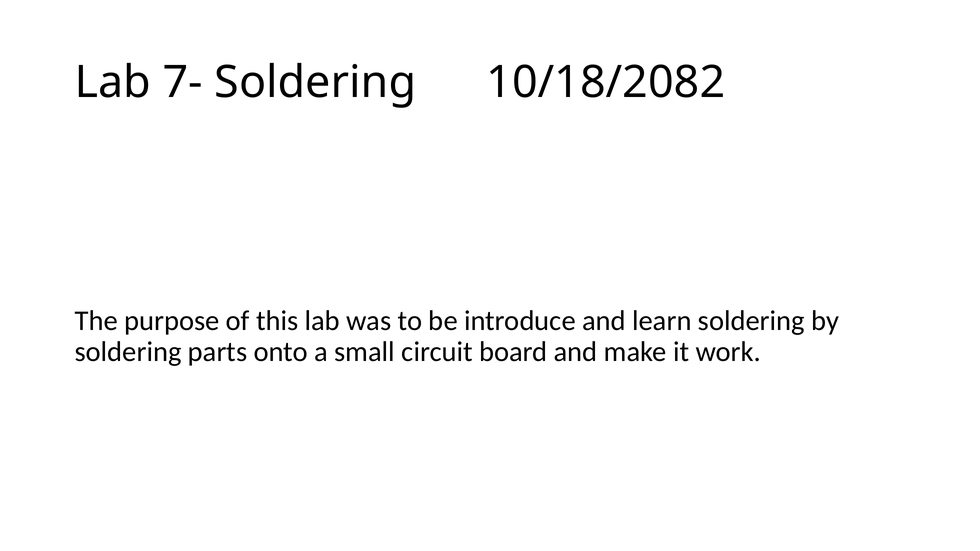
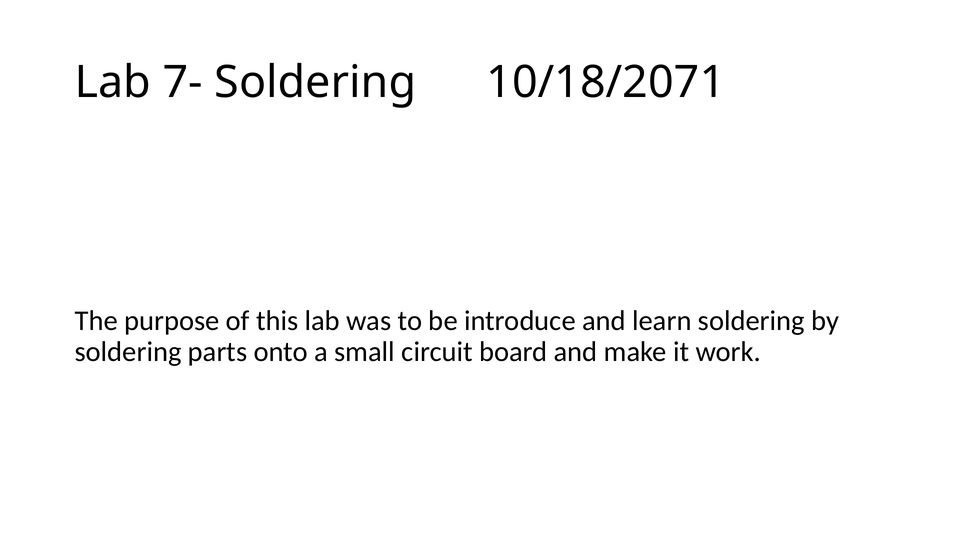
10/18/2082: 10/18/2082 -> 10/18/2071
